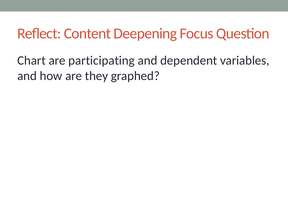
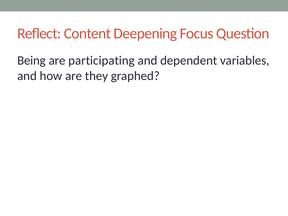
Chart: Chart -> Being
